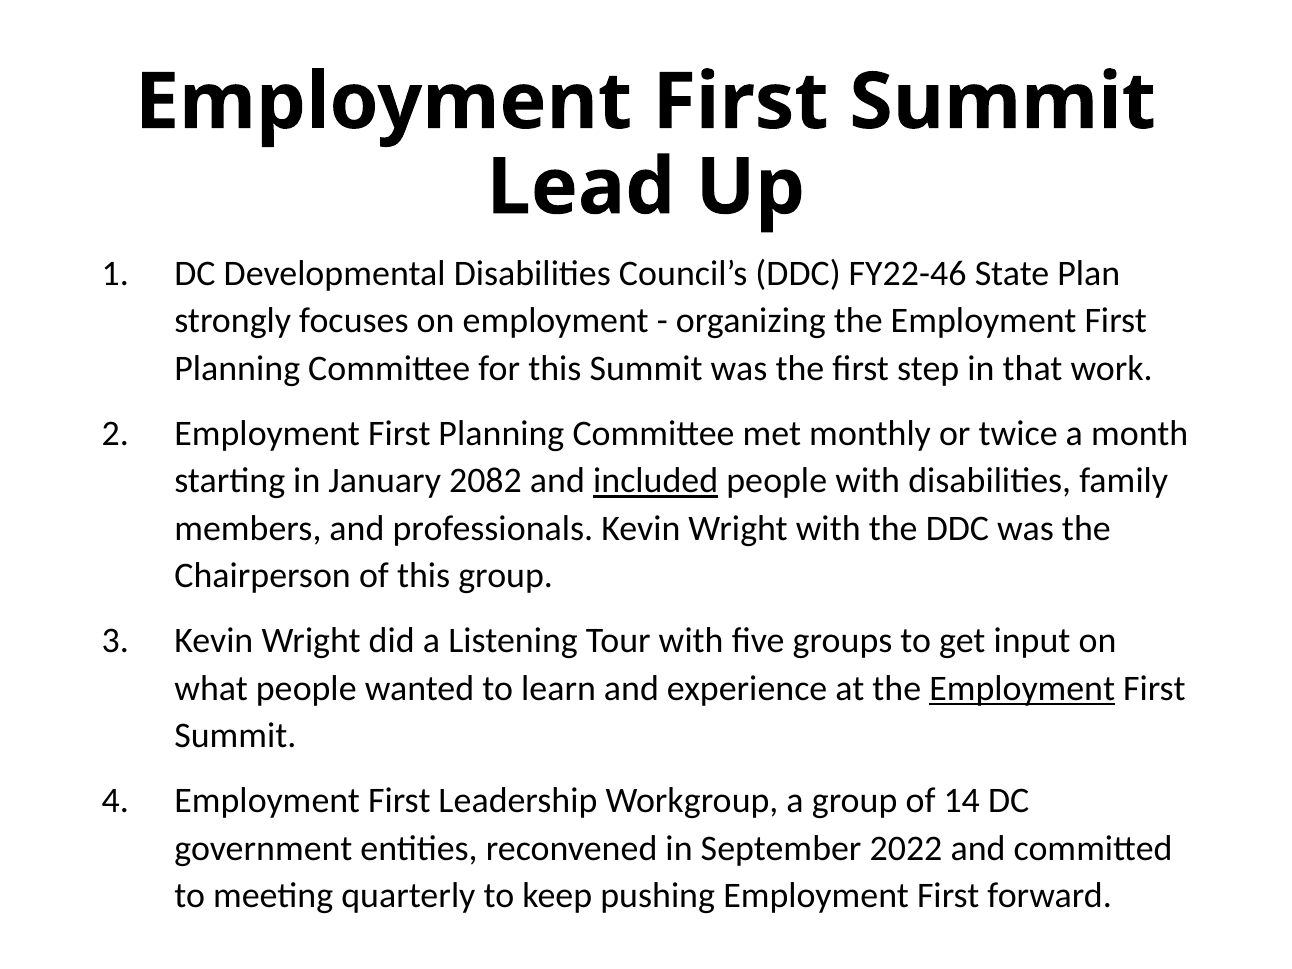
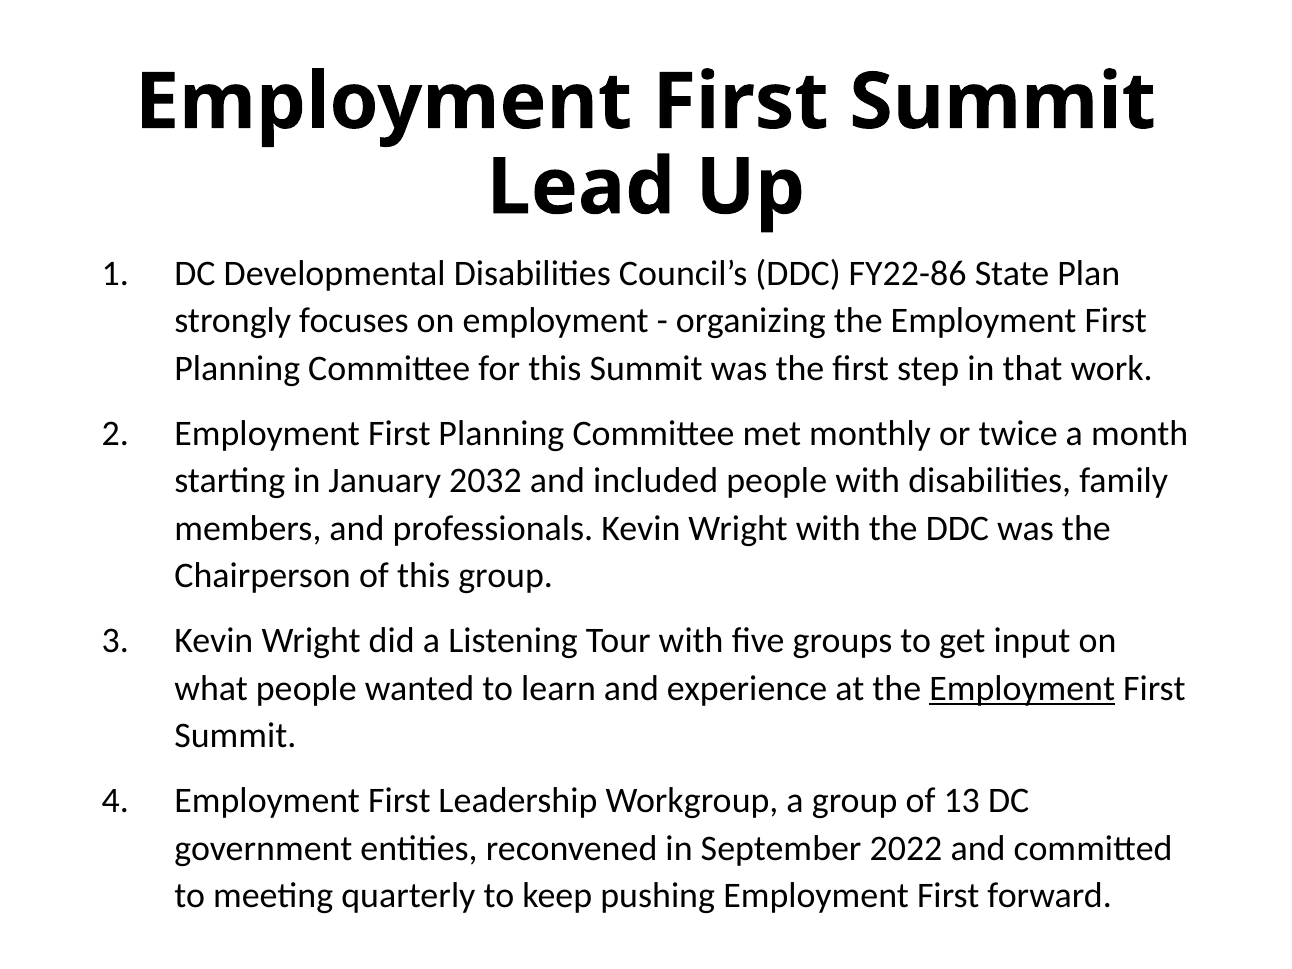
FY22-46: FY22-46 -> FY22-86
2082: 2082 -> 2032
included underline: present -> none
14: 14 -> 13
